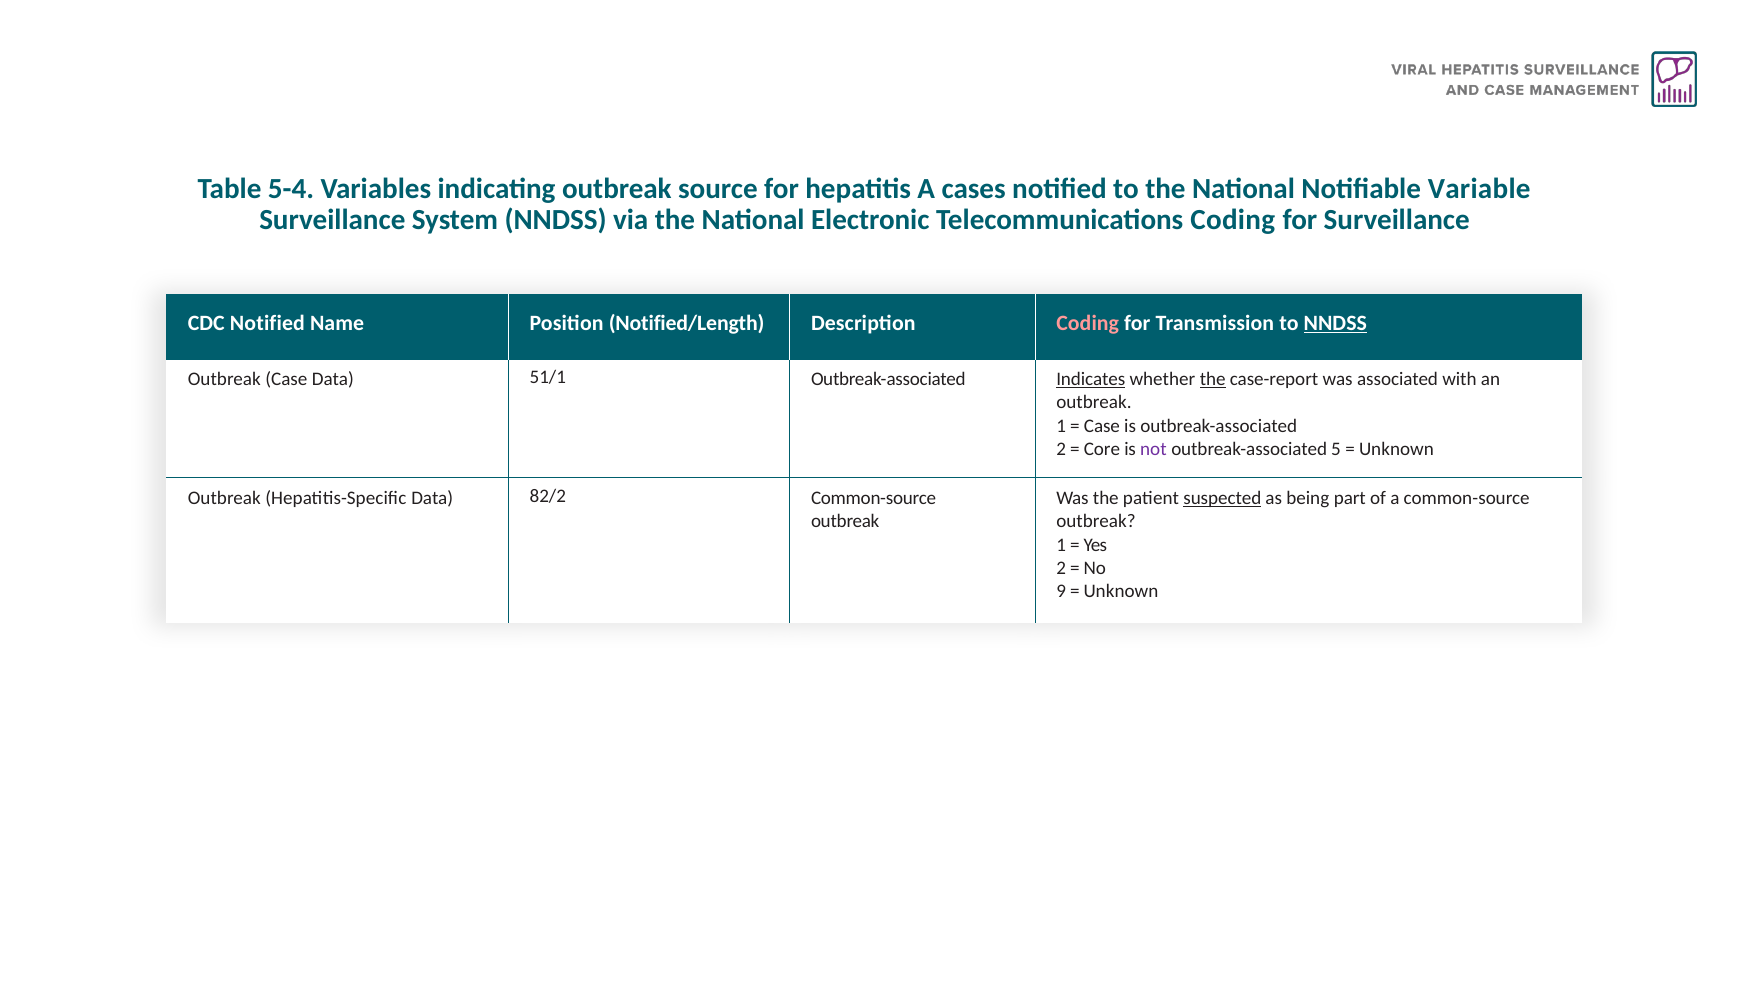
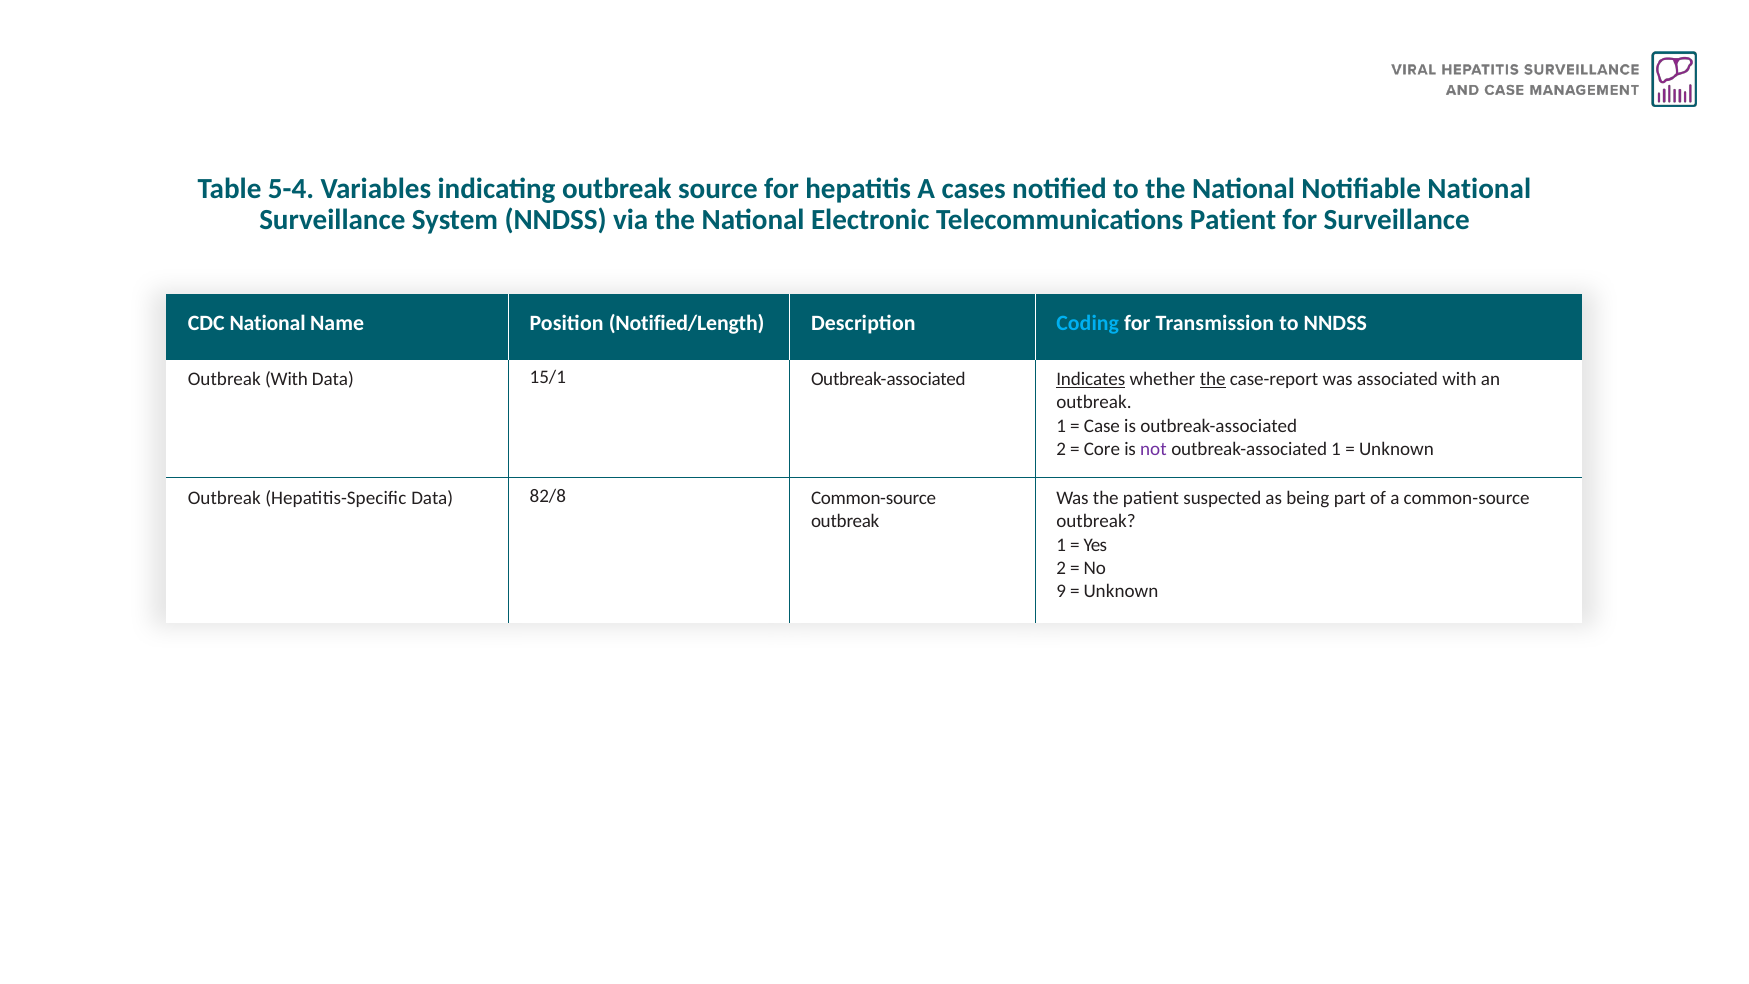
Notifiable Variable: Variable -> National
Telecommunications Coding: Coding -> Patient
CDC Notified: Notified -> National
Coding at (1088, 323) colour: pink -> light blue
NNDSS at (1335, 323) underline: present -> none
Outbreak Case: Case -> With
51/1: 51/1 -> 15/1
outbreak-associated 5: 5 -> 1
82/2: 82/2 -> 82/8
suspected underline: present -> none
